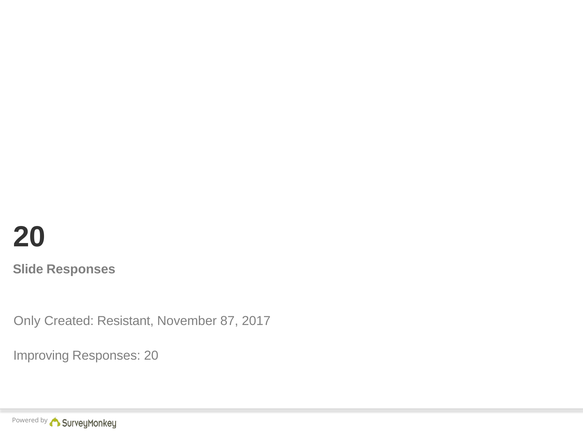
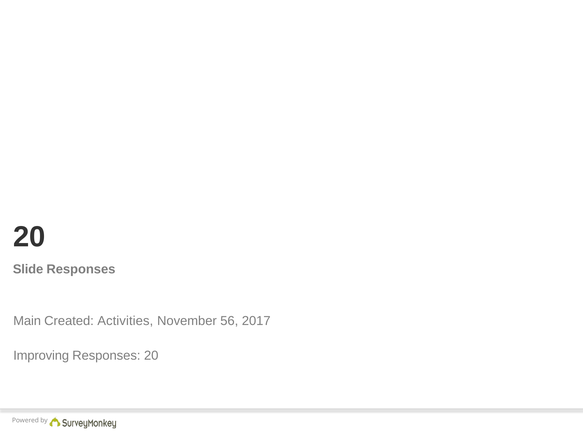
Only: Only -> Main
Resistant: Resistant -> Activities
87: 87 -> 56
